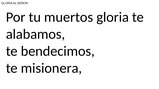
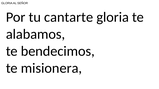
muertos: muertos -> cantarte
